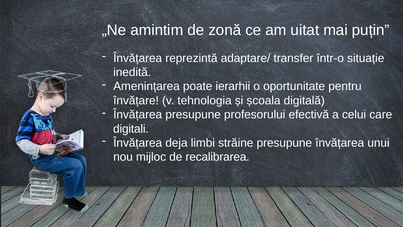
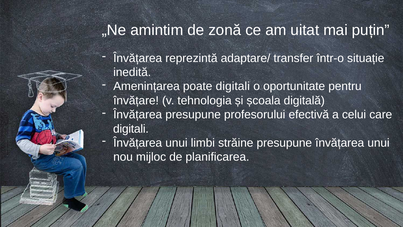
poate ierarhii: ierarhii -> digitali
deja at (176, 143): deja -> unui
recalibrarea: recalibrarea -> planificarea
